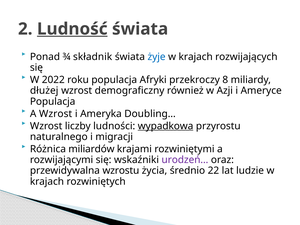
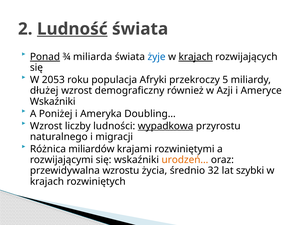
Ponad underline: none -> present
składnik: składnik -> miliarda
krajach at (196, 57) underline: none -> present
2022: 2022 -> 2053
8: 8 -> 5
Populacja at (53, 101): Populacja -> Wskaźniki
A Wzrost: Wzrost -> Poniżej
urodzeń… colour: purple -> orange
22: 22 -> 32
ludzie: ludzie -> szybki
